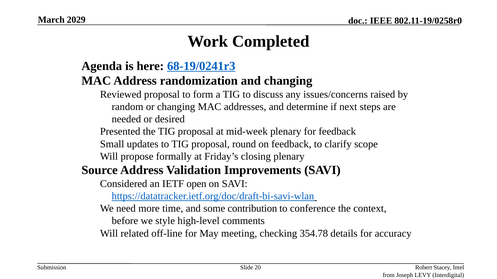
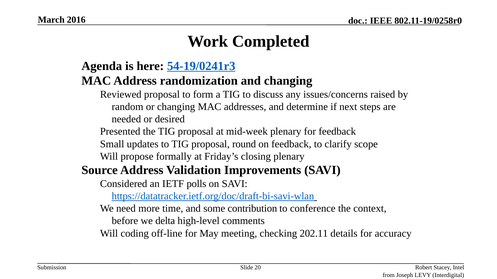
2029: 2029 -> 2016
68-19/0241r3: 68-19/0241r3 -> 54-19/0241r3
open: open -> polls
style: style -> delta
related: related -> coding
354.78: 354.78 -> 202.11
